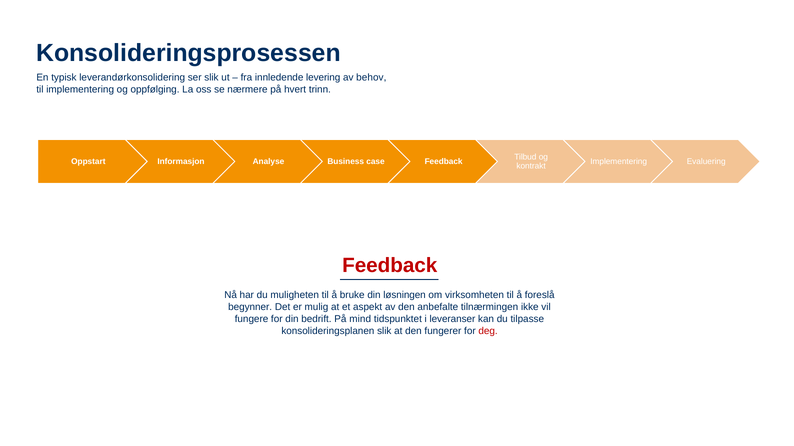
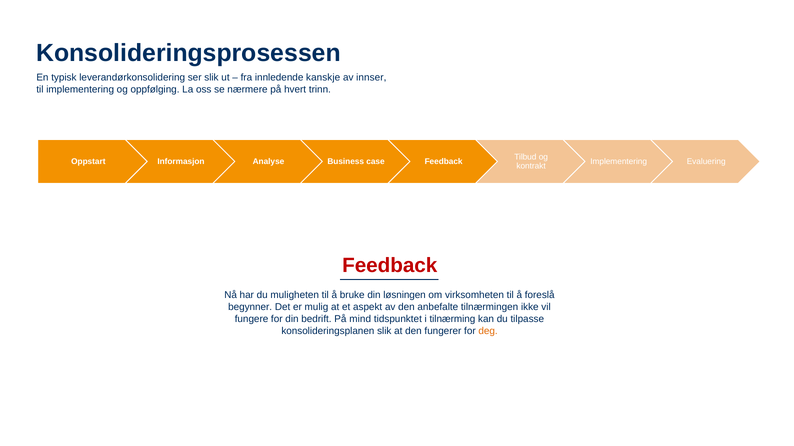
levering: levering -> kanskje
behov: behov -> innser
leveranser: leveranser -> tilnærming
deg colour: red -> orange
